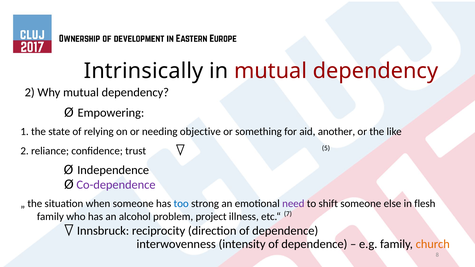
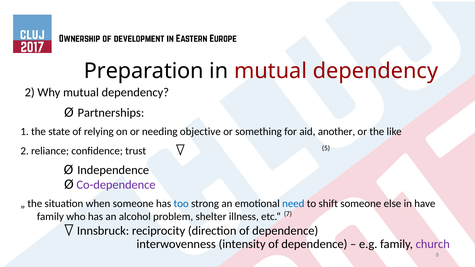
Intrinsically: Intrinsically -> Preparation
Empowering: Empowering -> Partnerships
need colour: purple -> blue
flesh: flesh -> have
project: project -> shelter
church colour: orange -> purple
